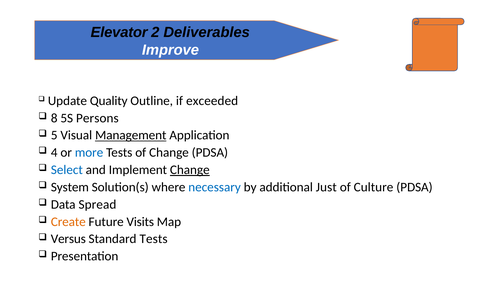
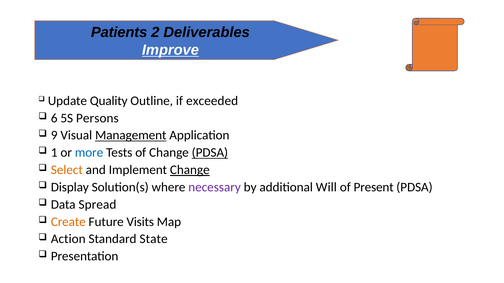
Elevator: Elevator -> Patients
Improve underline: none -> present
8: 8 -> 6
5: 5 -> 9
4: 4 -> 1
PDSA at (210, 153) underline: none -> present
Select colour: blue -> orange
System: System -> Display
necessary colour: blue -> purple
Just: Just -> Will
Culture: Culture -> Present
Versus: Versus -> Action
Standard Tests: Tests -> State
